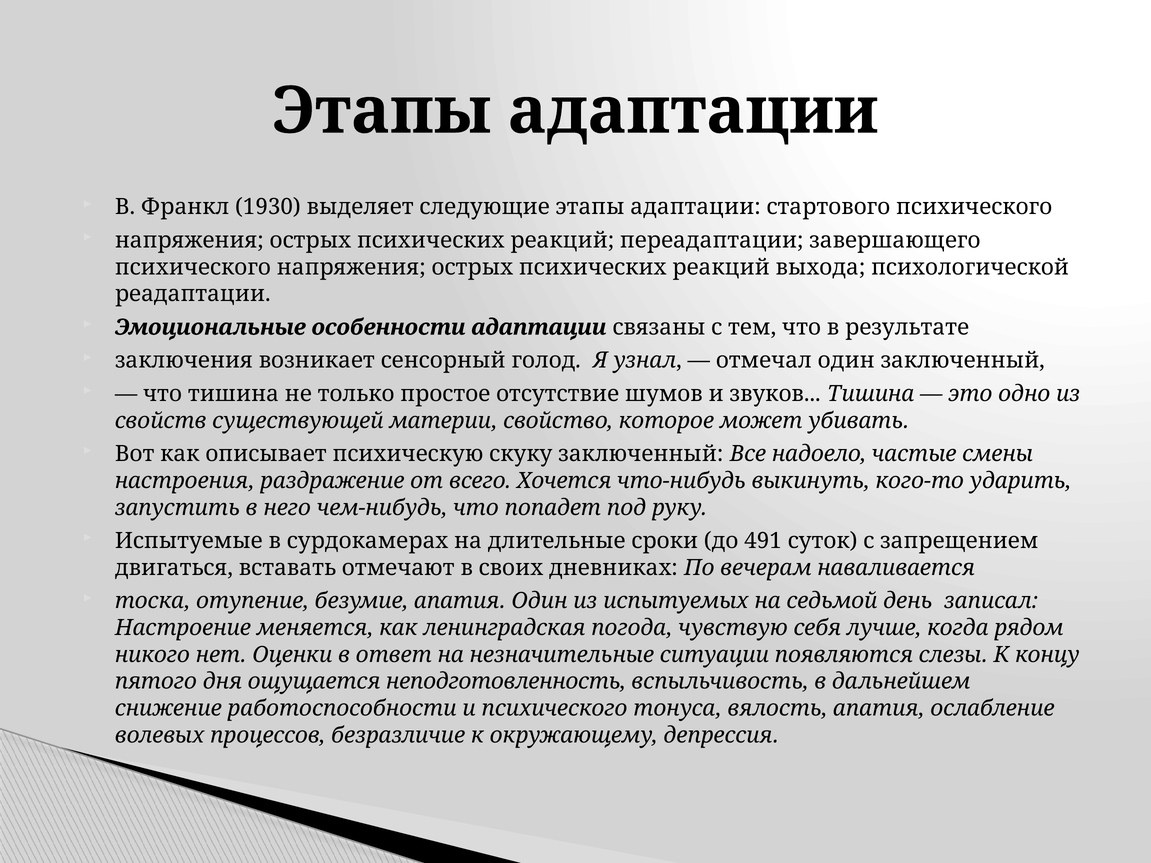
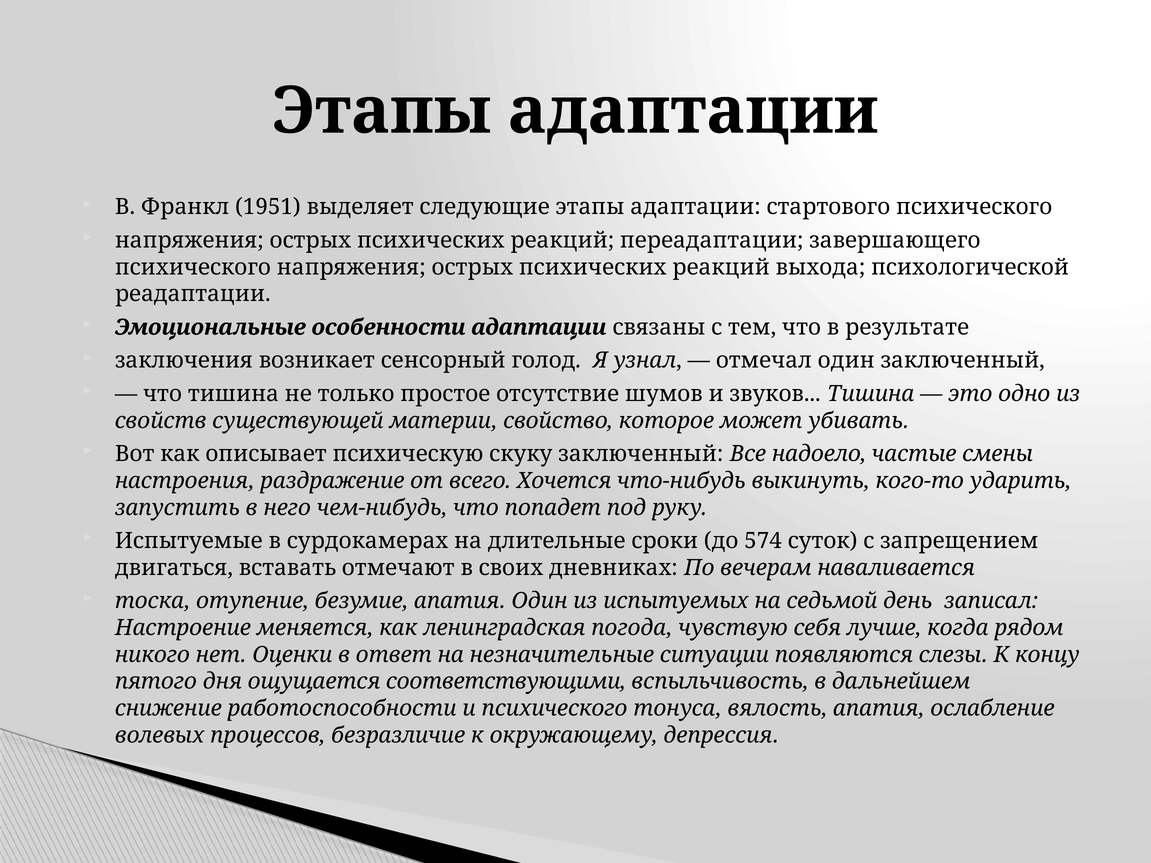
1930: 1930 -> 1951
491: 491 -> 574
неподготовленность: неподготовленность -> соответствующими
